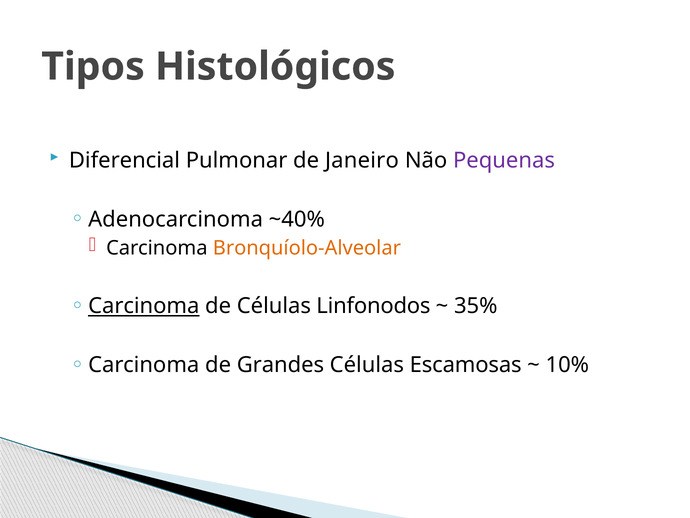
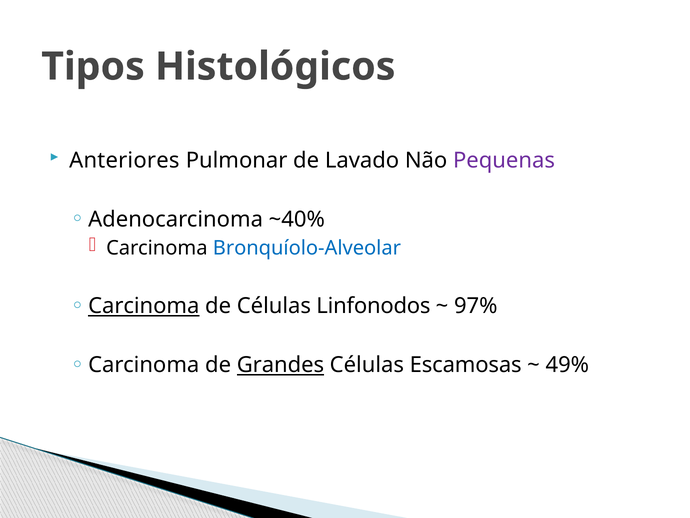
Diferencial: Diferencial -> Anteriores
Janeiro: Janeiro -> Lavado
Bronquíolo-Alveolar colour: orange -> blue
35%: 35% -> 97%
Grandes underline: none -> present
10%: 10% -> 49%
